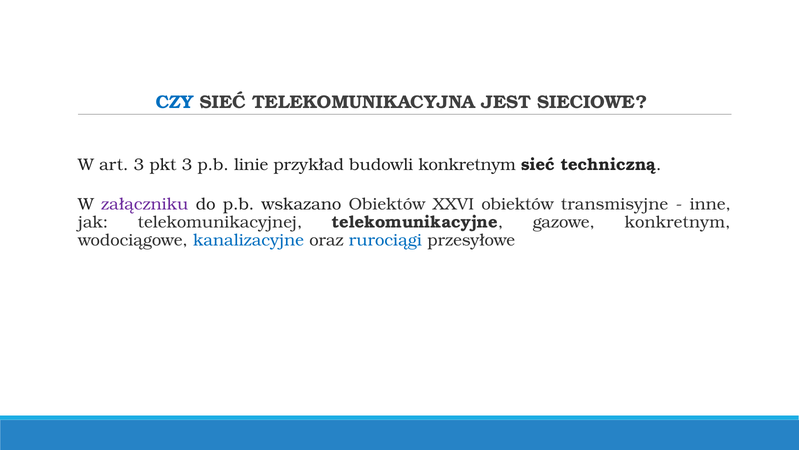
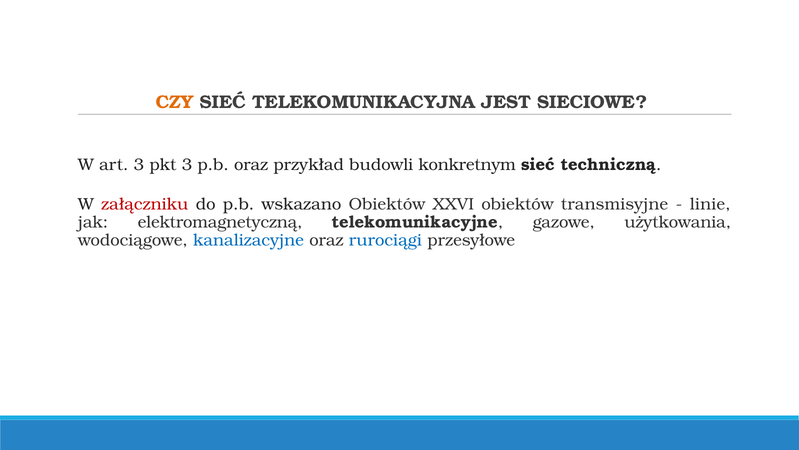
CZY colour: blue -> orange
p.b linie: linie -> oraz
załączniku colour: purple -> red
inne: inne -> linie
telekomunikacyjnej: telekomunikacyjnej -> elektromagnetyczną
gazowe konkretnym: konkretnym -> użytkowania
